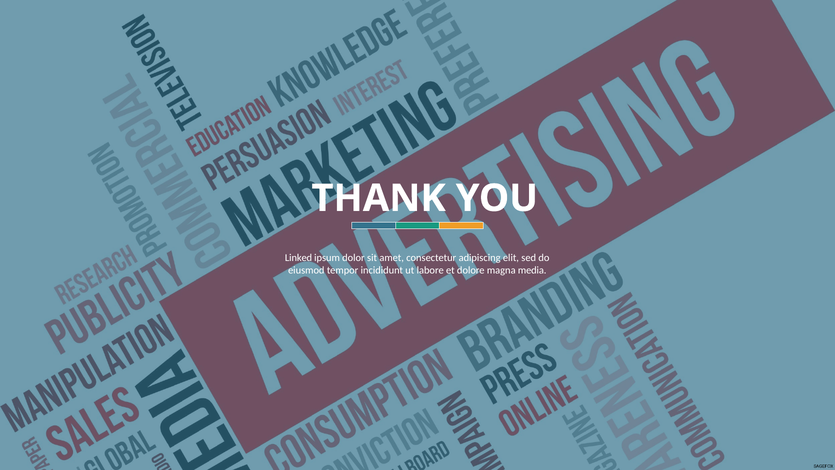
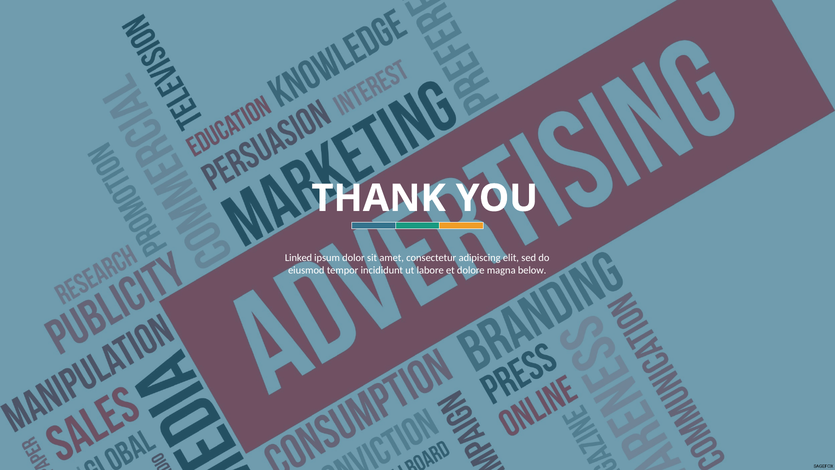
media: media -> below
